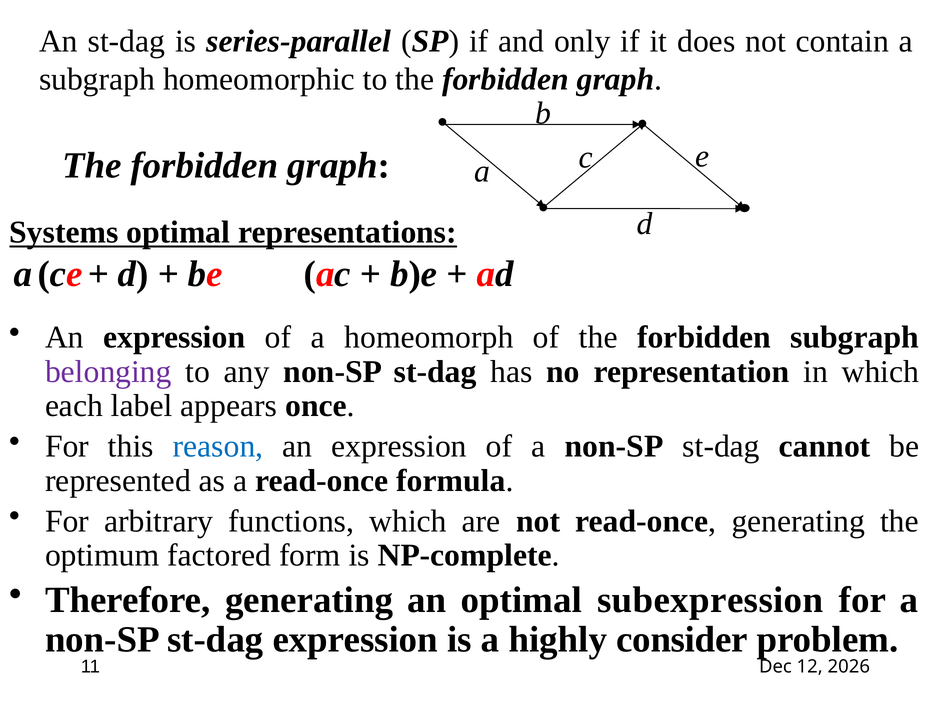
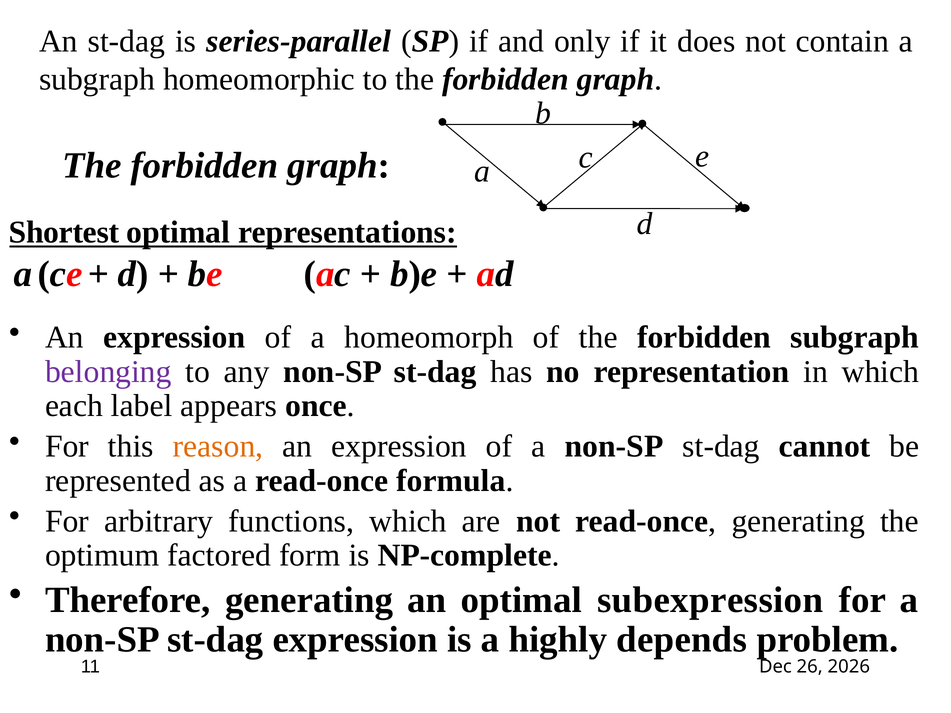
Systems: Systems -> Shortest
reason colour: blue -> orange
consider: consider -> depends
12: 12 -> 26
